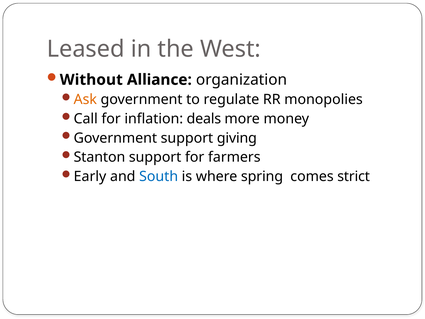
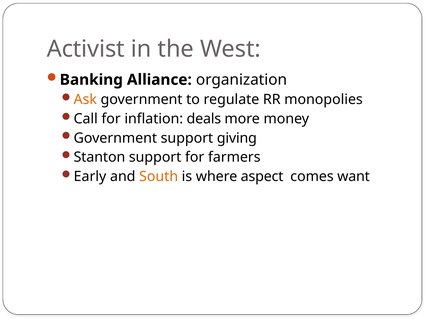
Leased: Leased -> Activist
Without: Without -> Banking
South colour: blue -> orange
spring: spring -> aspect
strict: strict -> want
